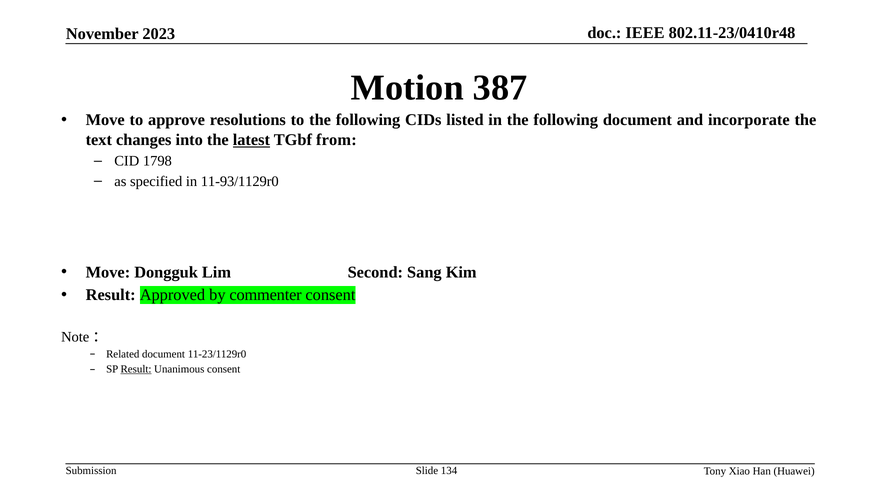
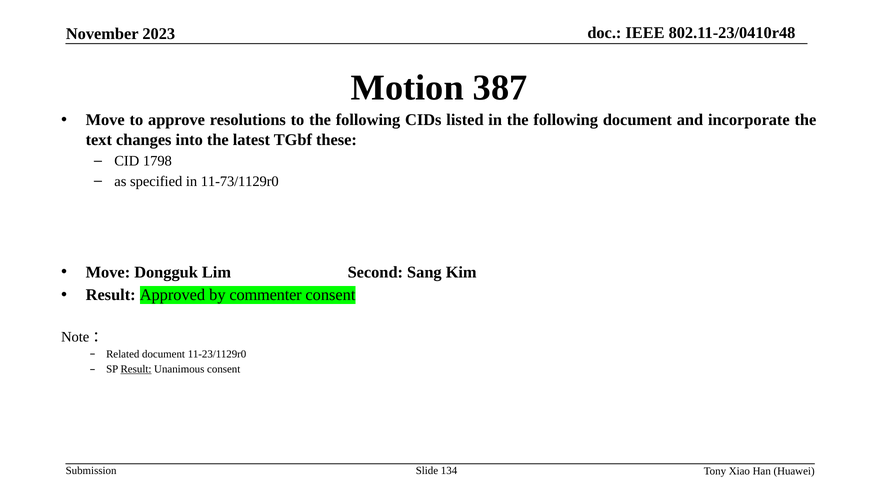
latest underline: present -> none
from: from -> these
11-93/1129r0: 11-93/1129r0 -> 11-73/1129r0
